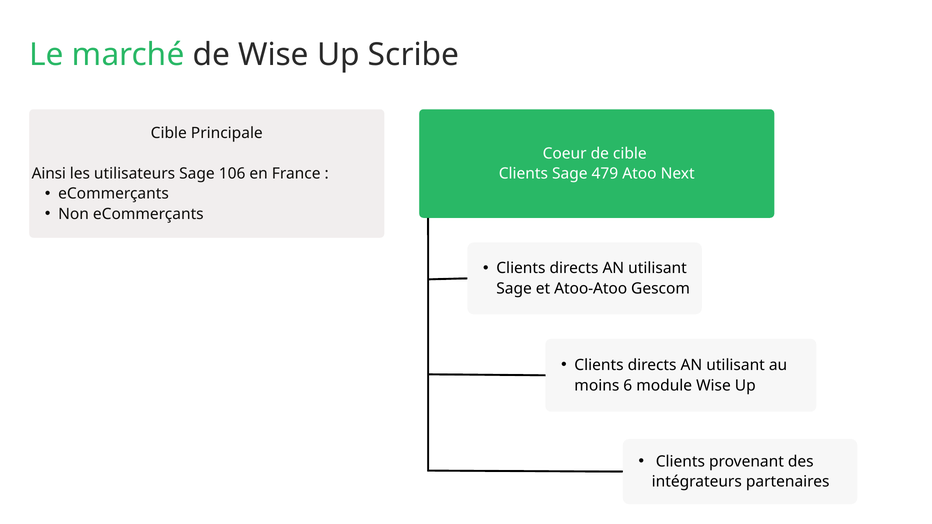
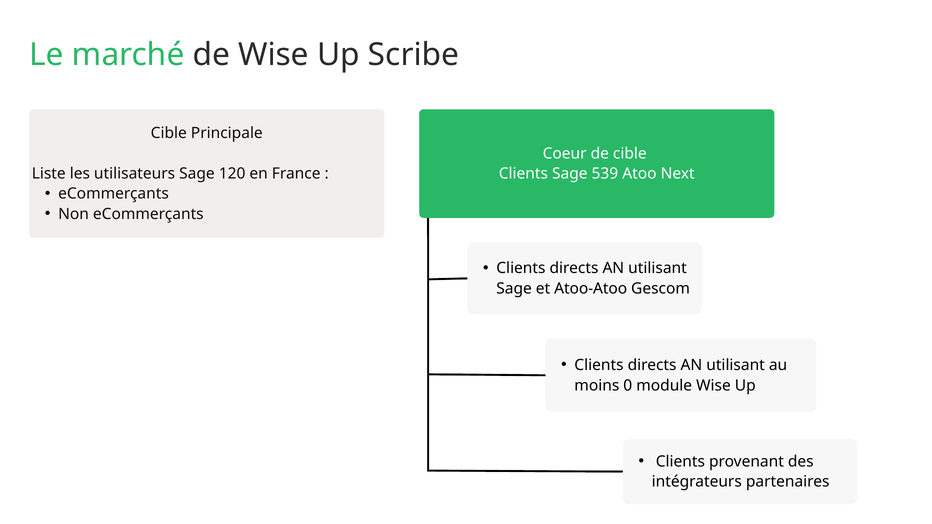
Ainsi: Ainsi -> Liste
106: 106 -> 120
479: 479 -> 539
6: 6 -> 0
